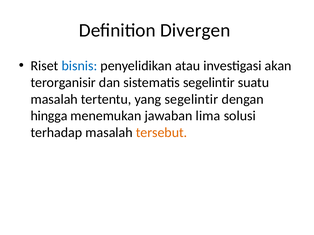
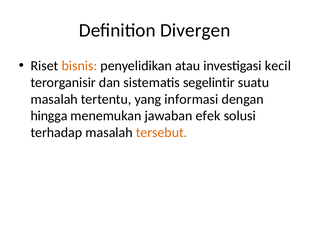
bisnis colour: blue -> orange
akan: akan -> kecil
yang segelintir: segelintir -> informasi
lima: lima -> efek
